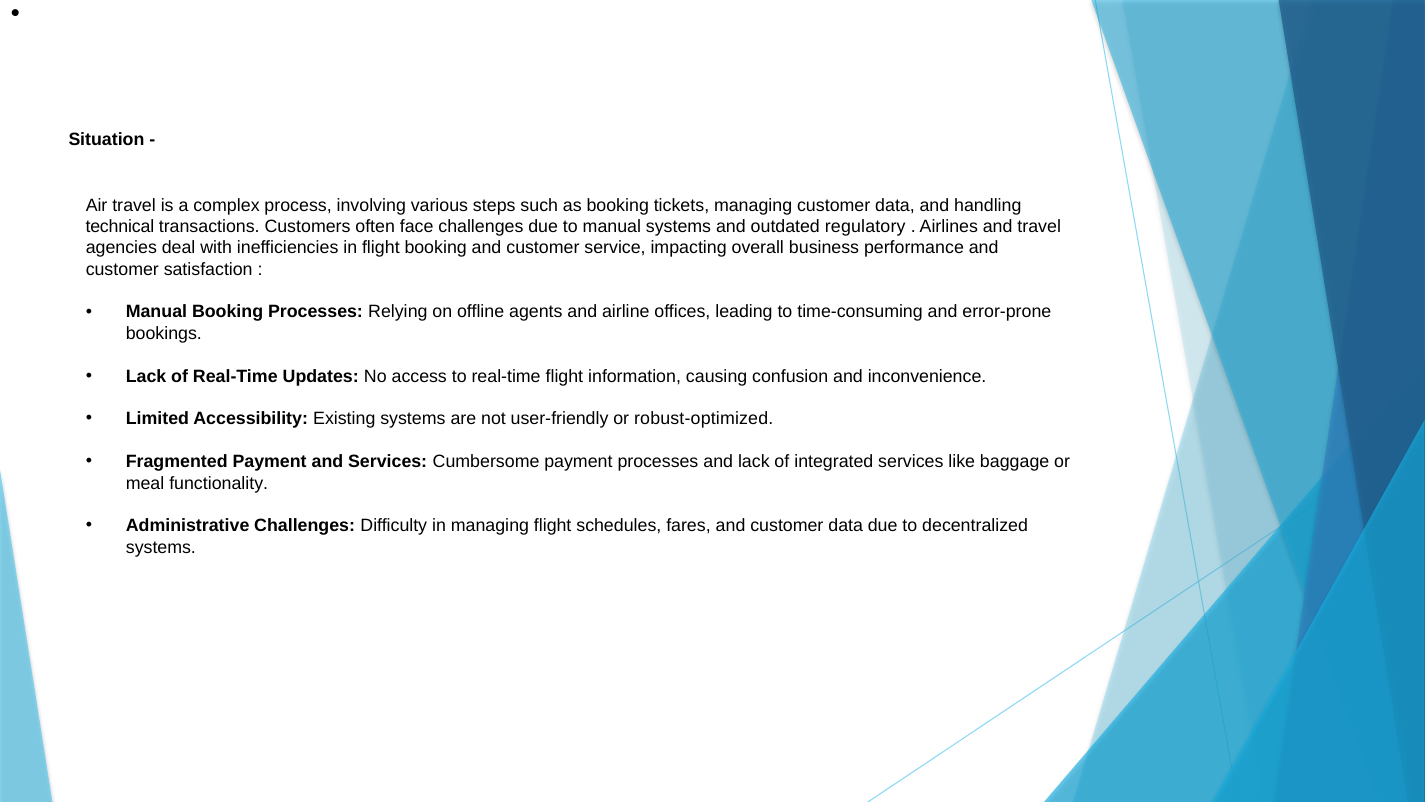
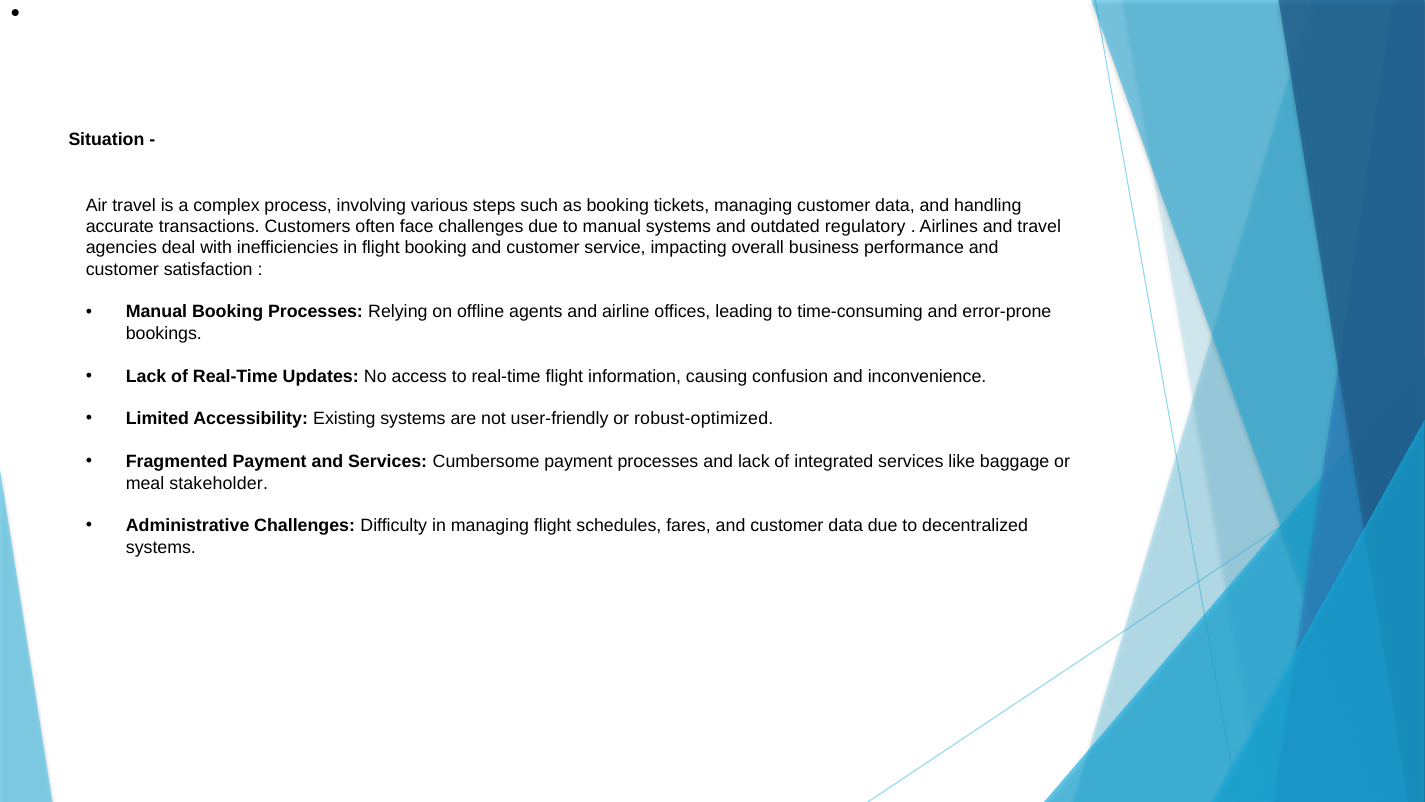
technical: technical -> accurate
functionality: functionality -> stakeholder
